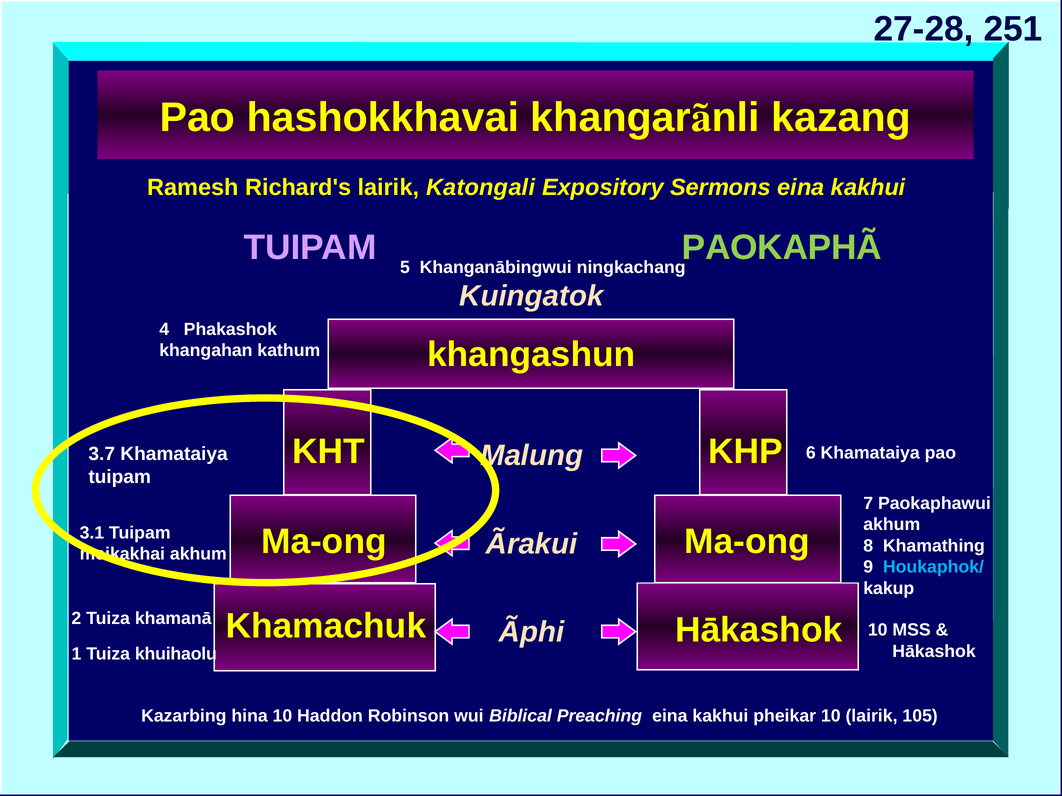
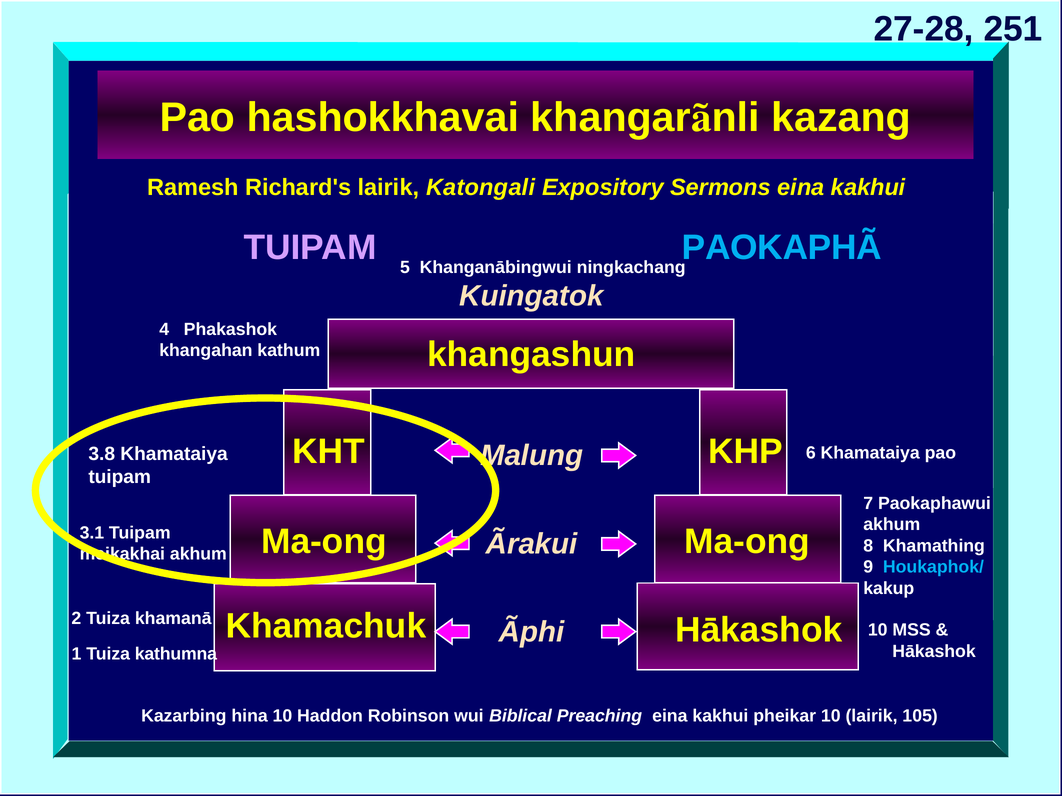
PAOKAPHÃ colour: light green -> light blue
3.7: 3.7 -> 3.8
khuihaolu: khuihaolu -> kathumna
